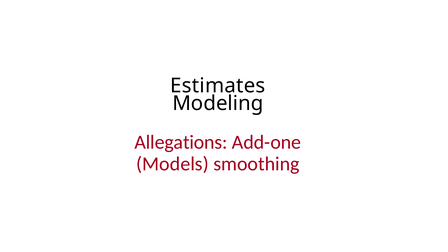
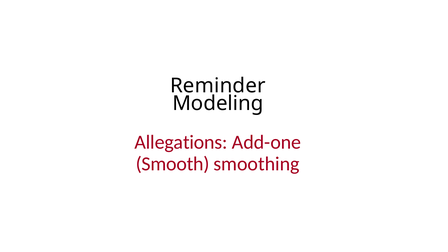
Estimates: Estimates -> Reminder
Models: Models -> Smooth
